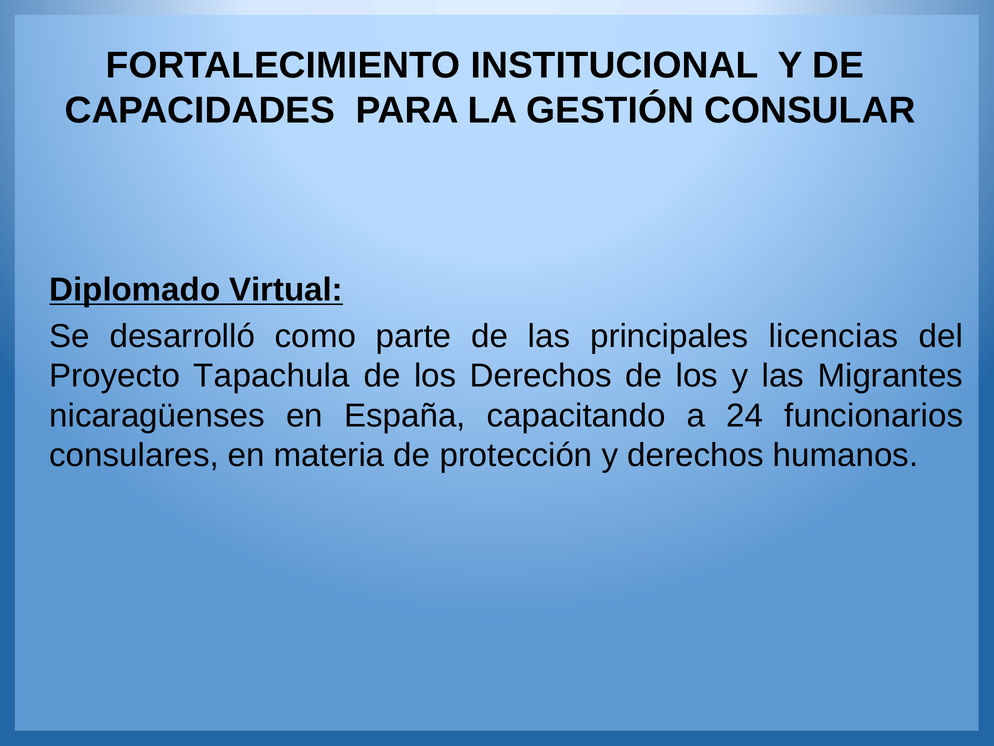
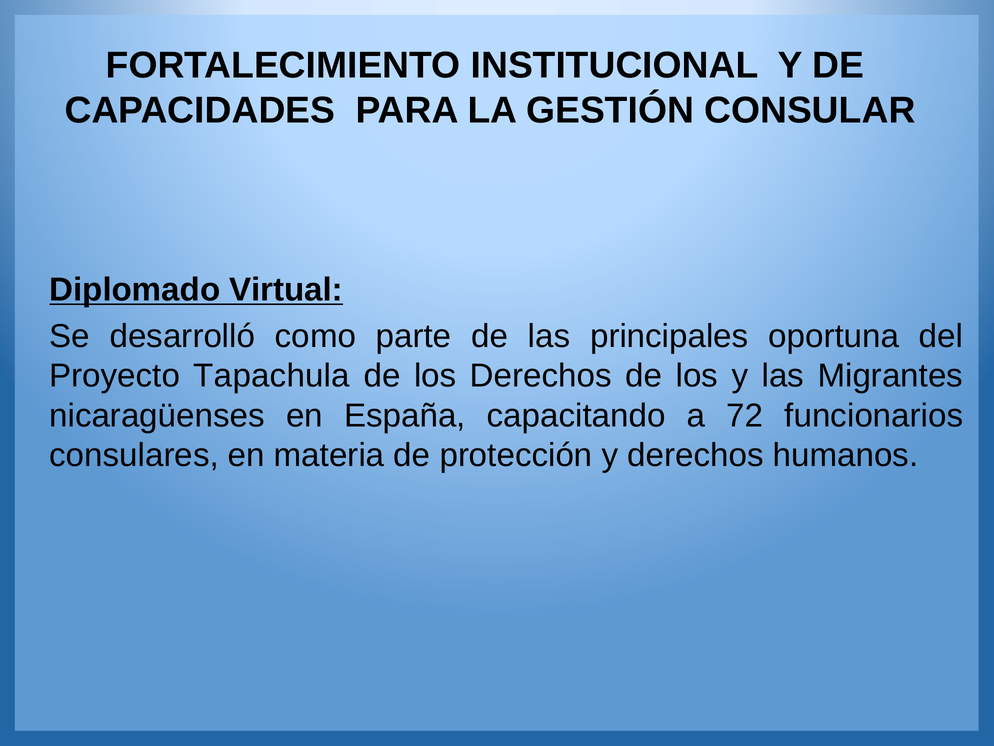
licencias: licencias -> oportuna
24: 24 -> 72
